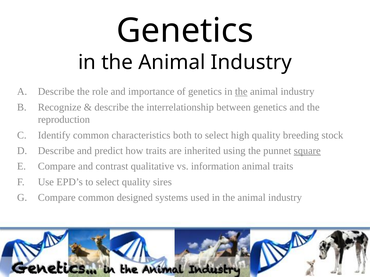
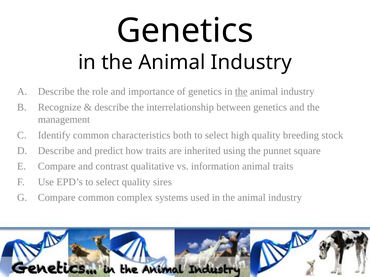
reproduction: reproduction -> management
square underline: present -> none
designed: designed -> complex
